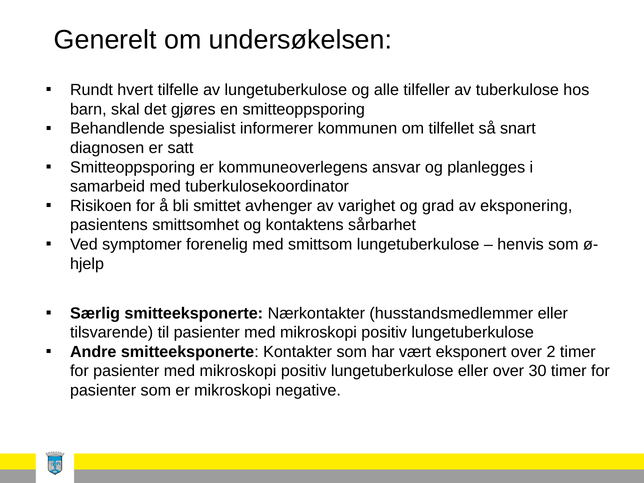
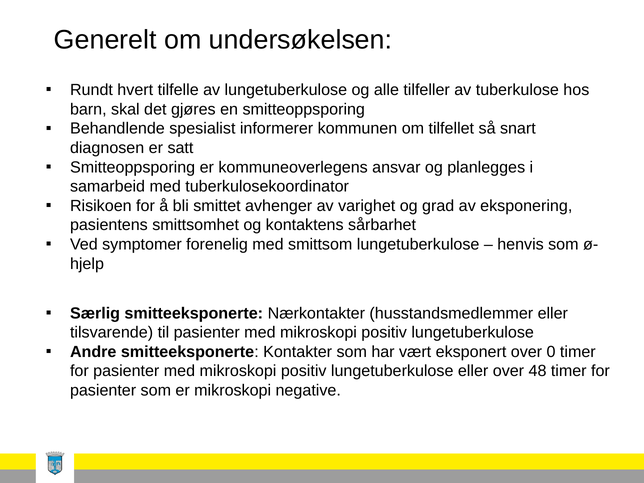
2: 2 -> 0
30: 30 -> 48
